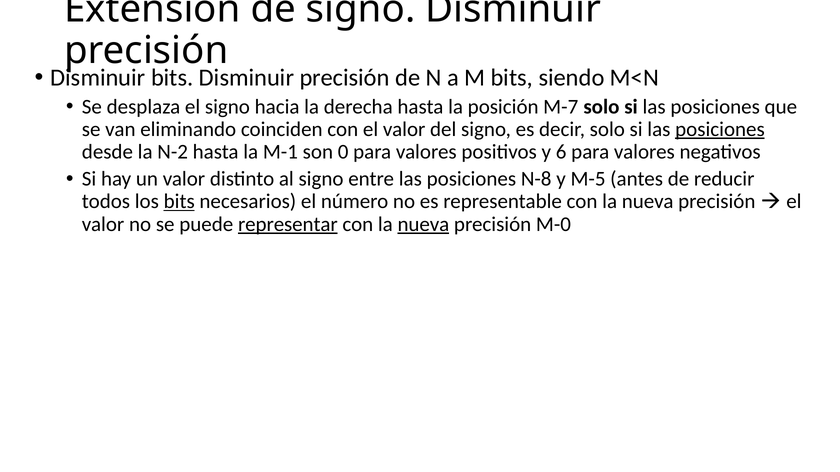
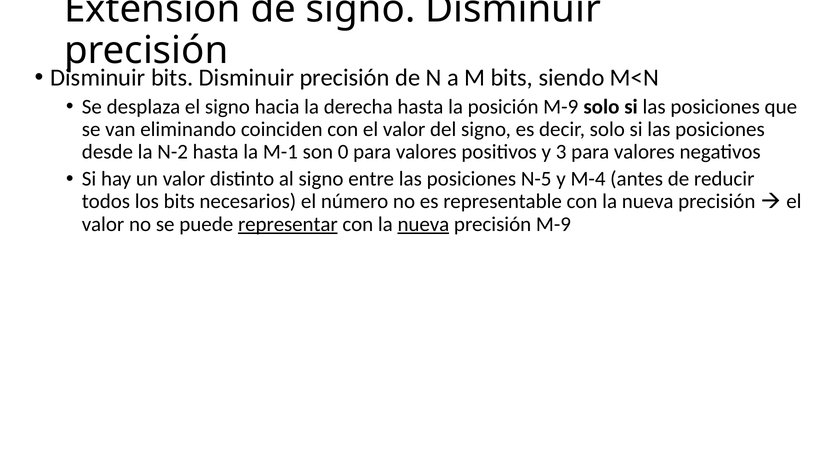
posición M-7: M-7 -> M-9
posiciones at (720, 129) underline: present -> none
6: 6 -> 3
N-8: N-8 -> N-5
M-5: M-5 -> M-4
bits at (179, 202) underline: present -> none
precisión M-0: M-0 -> M-9
